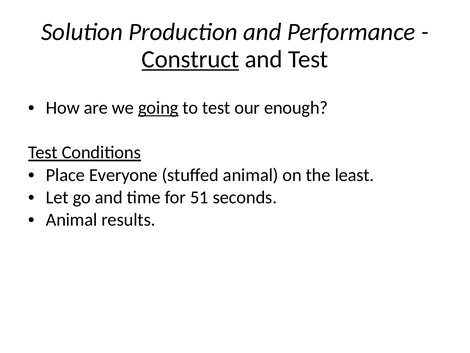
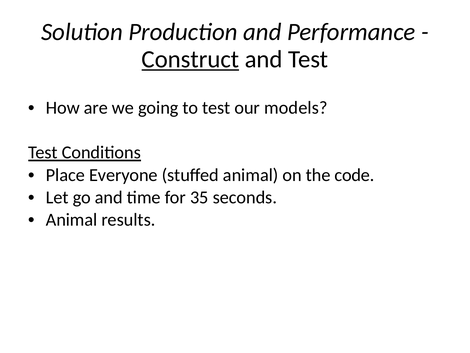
going underline: present -> none
enough: enough -> models
least: least -> code
51: 51 -> 35
